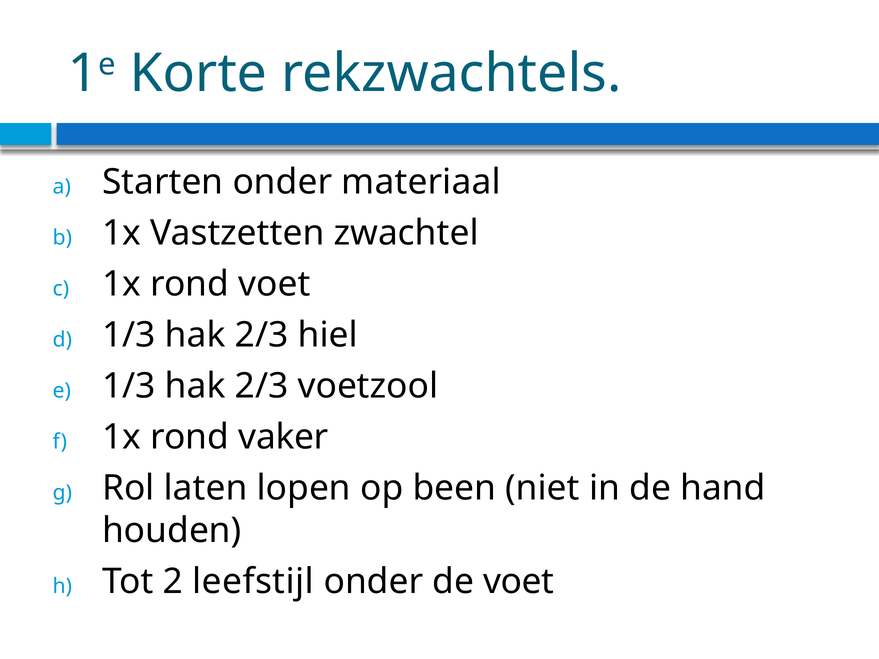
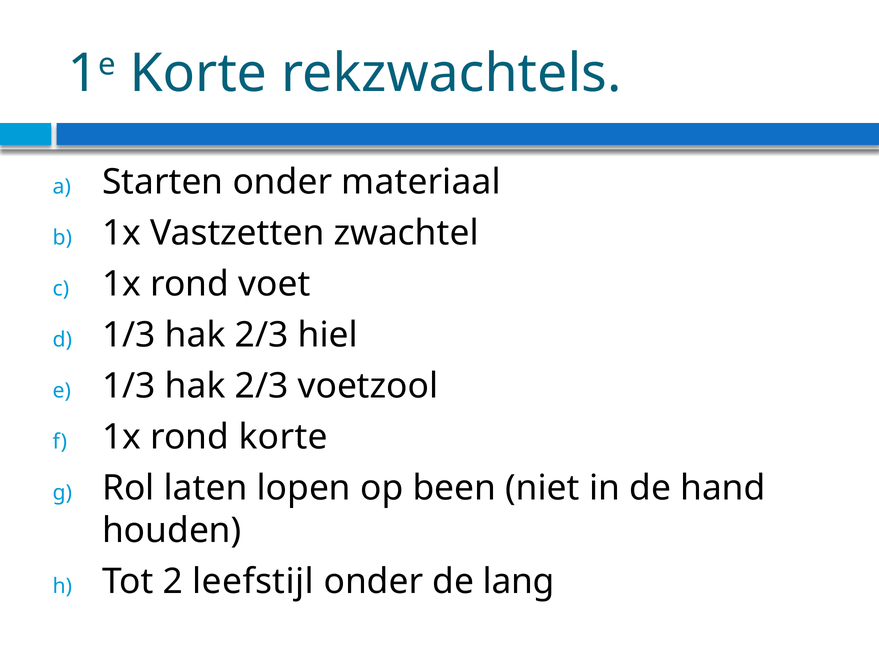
rond vaker: vaker -> korte
de voet: voet -> lang
